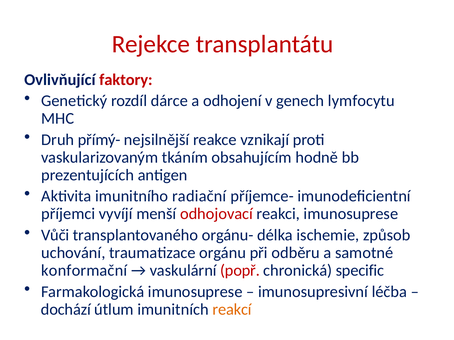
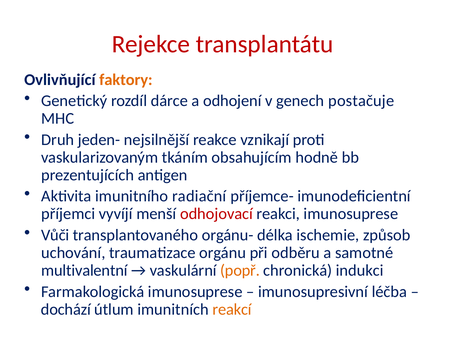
faktory colour: red -> orange
lymfocytu: lymfocytu -> postačuje
přímý-: přímý- -> jeden-
konformační: konformační -> multivalentní
popř colour: red -> orange
specific: specific -> indukci
